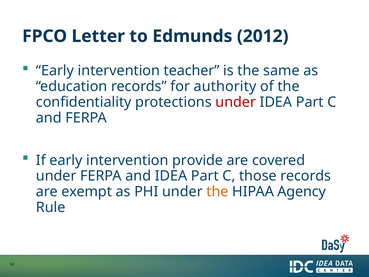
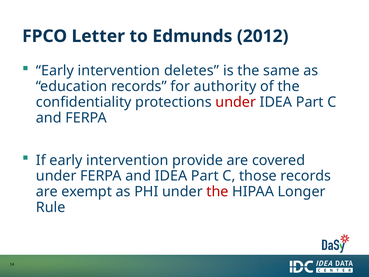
teacher: teacher -> deletes
the at (217, 192) colour: orange -> red
Agency: Agency -> Longer
